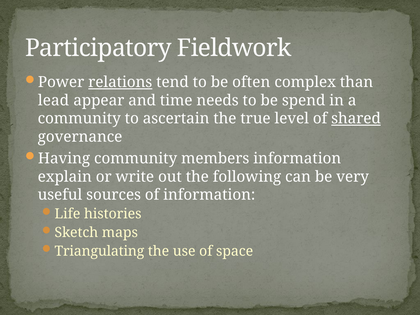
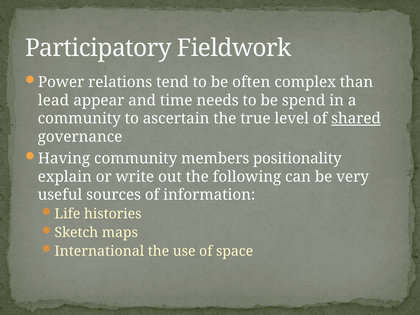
relations underline: present -> none
members information: information -> positionality
Triangulating: Triangulating -> International
